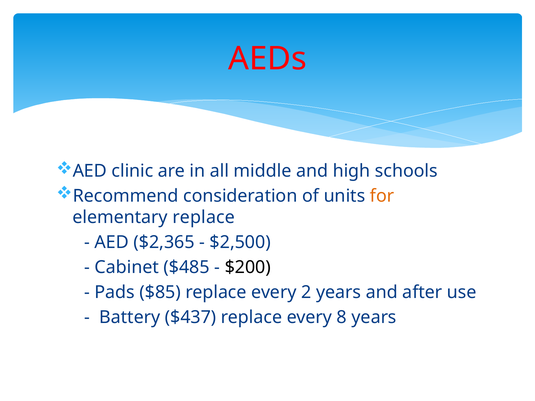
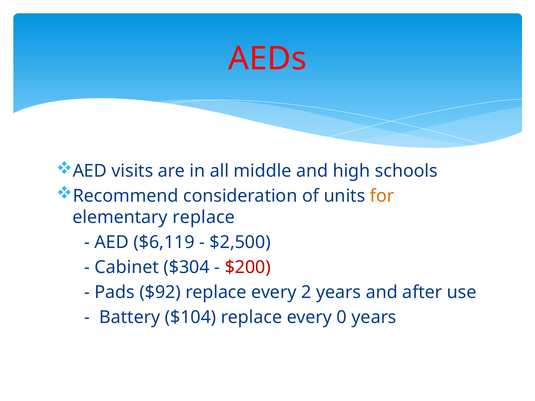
clinic: clinic -> visits
$2,365: $2,365 -> $6,119
$485: $485 -> $304
$200 colour: black -> red
$85: $85 -> $92
$437: $437 -> $104
8: 8 -> 0
